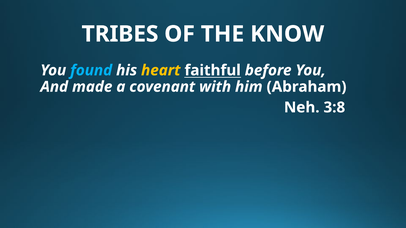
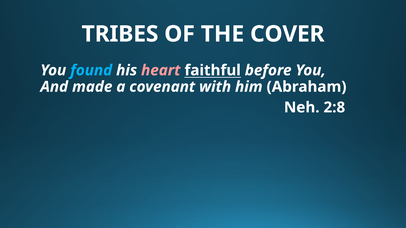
KNOW: KNOW -> COVER
heart colour: yellow -> pink
3:8: 3:8 -> 2:8
